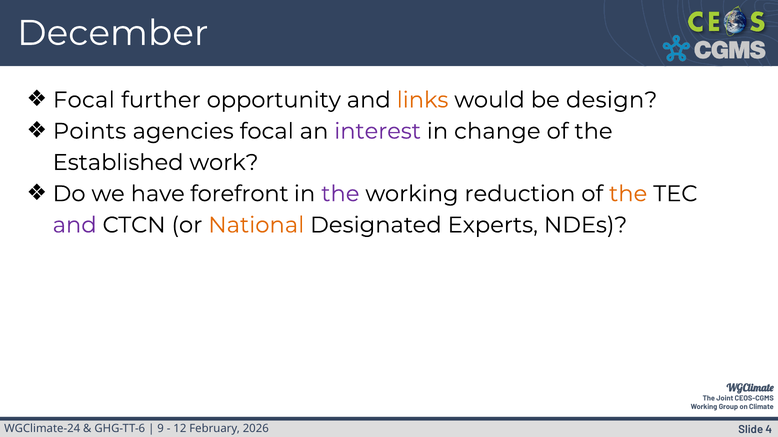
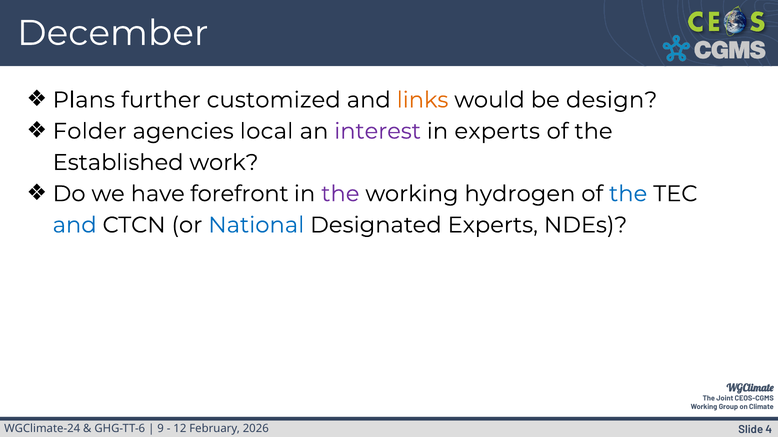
Focal at (84, 100): Focal -> Plans
opportunity: opportunity -> customized
Points: Points -> Folder
agencies focal: focal -> local
in change: change -> experts
reduction: reduction -> hydrogen
the at (628, 194) colour: orange -> blue
and at (75, 225) colour: purple -> blue
National colour: orange -> blue
